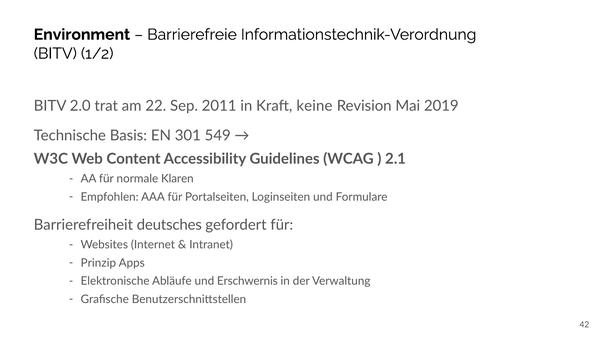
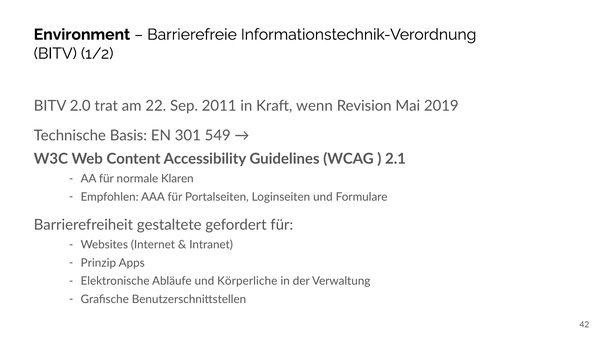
keine: keine -> wenn
deutsches: deutsches -> gestaltete
Erschwernis: Erschwernis -> Körperliche
